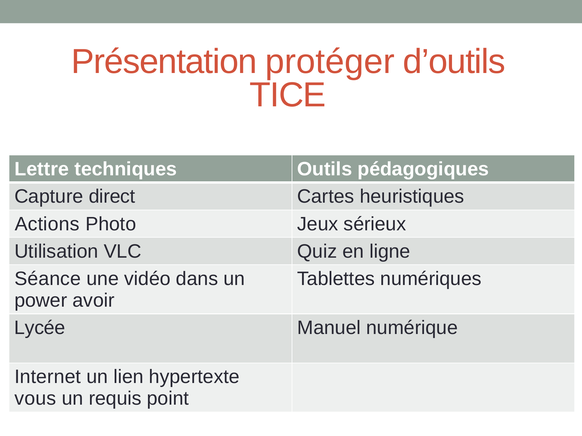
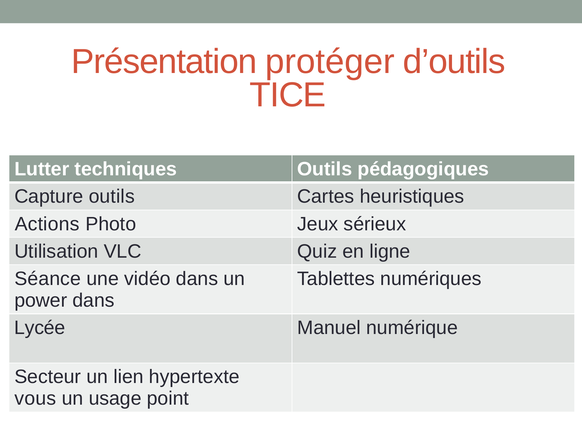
Lettre: Lettre -> Lutter
Capture direct: direct -> outils
power avoir: avoir -> dans
Internet: Internet -> Secteur
requis: requis -> usage
